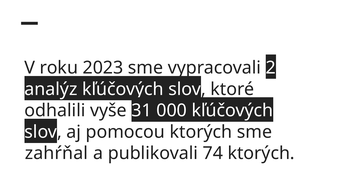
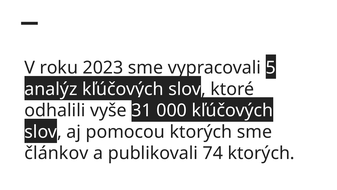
2: 2 -> 5
zahŕňal: zahŕňal -> článkov
